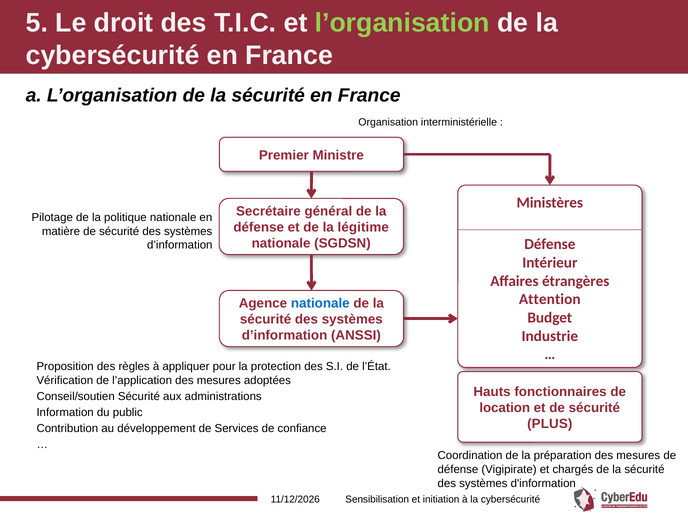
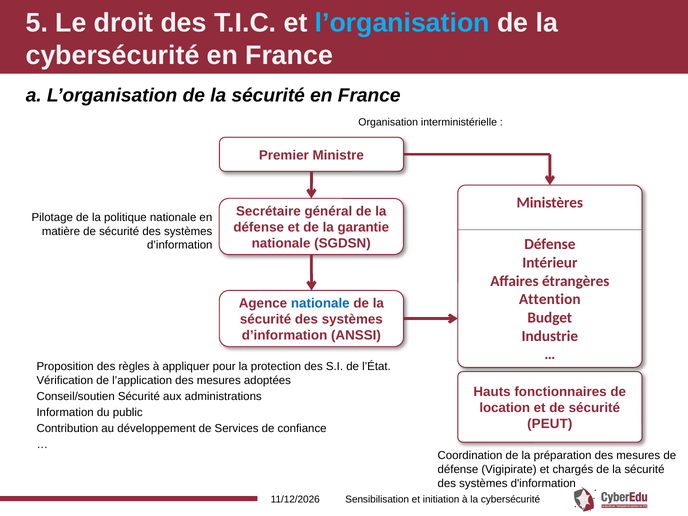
l’organisation at (402, 23) colour: light green -> light blue
légitime: légitime -> garantie
PLUS: PLUS -> PEUT
